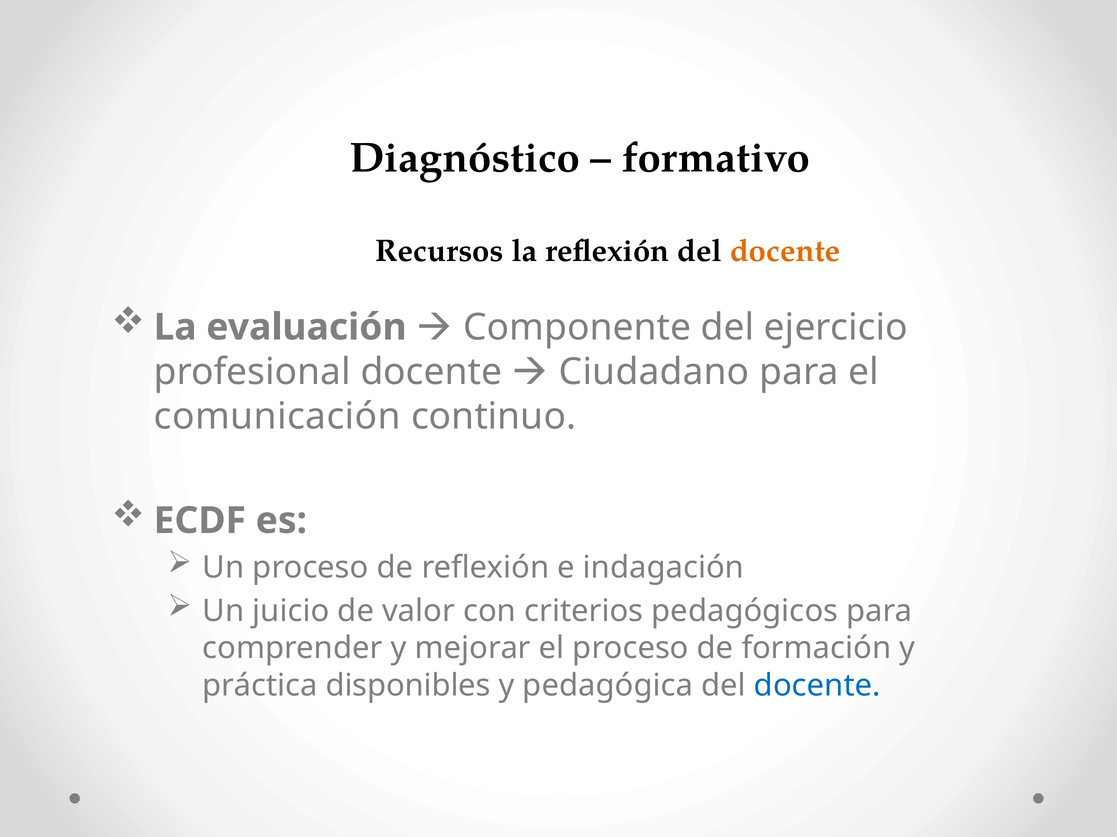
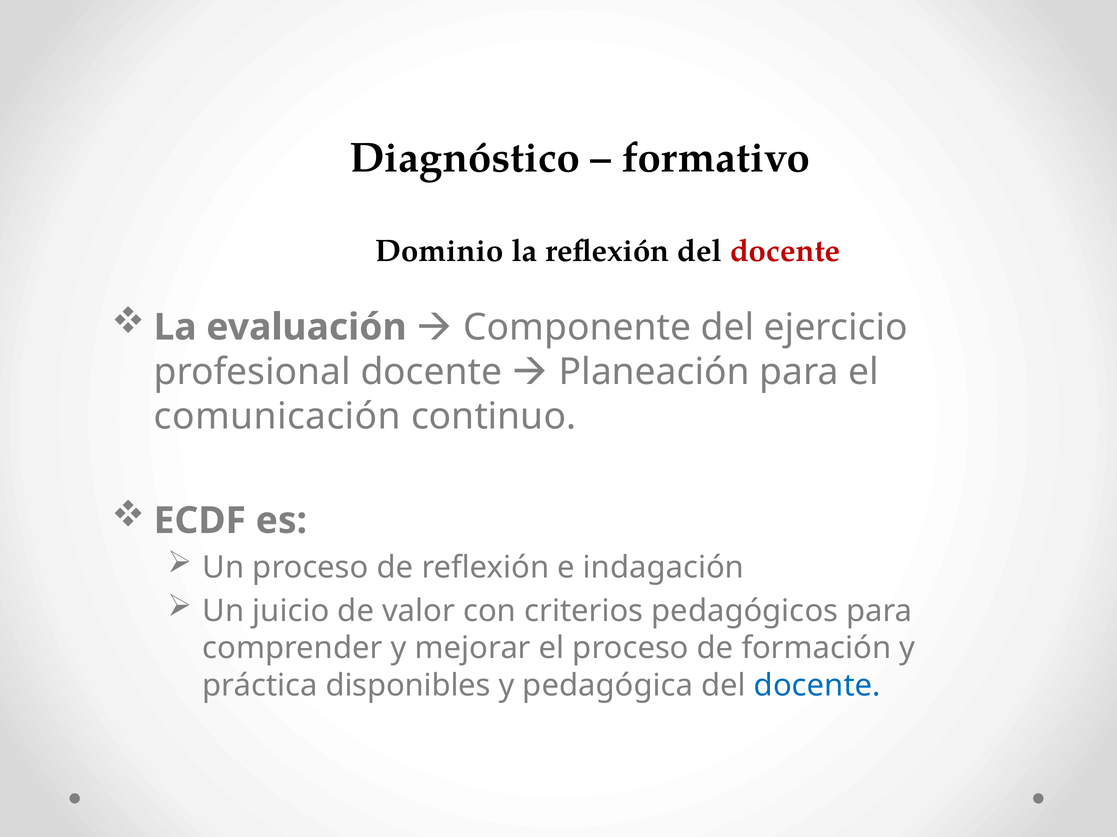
Recursos: Recursos -> Dominio
docente at (785, 251) colour: orange -> red
Ciudadano: Ciudadano -> Planeación
